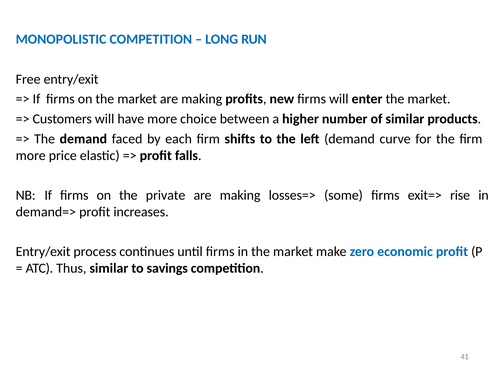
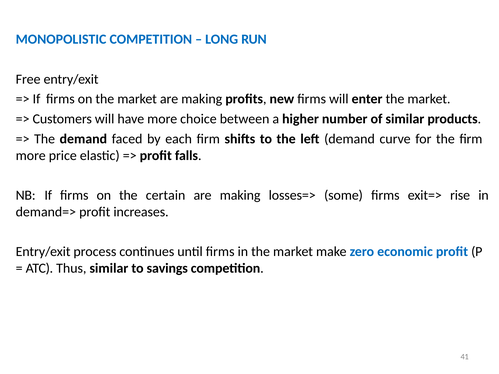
private: private -> certain
